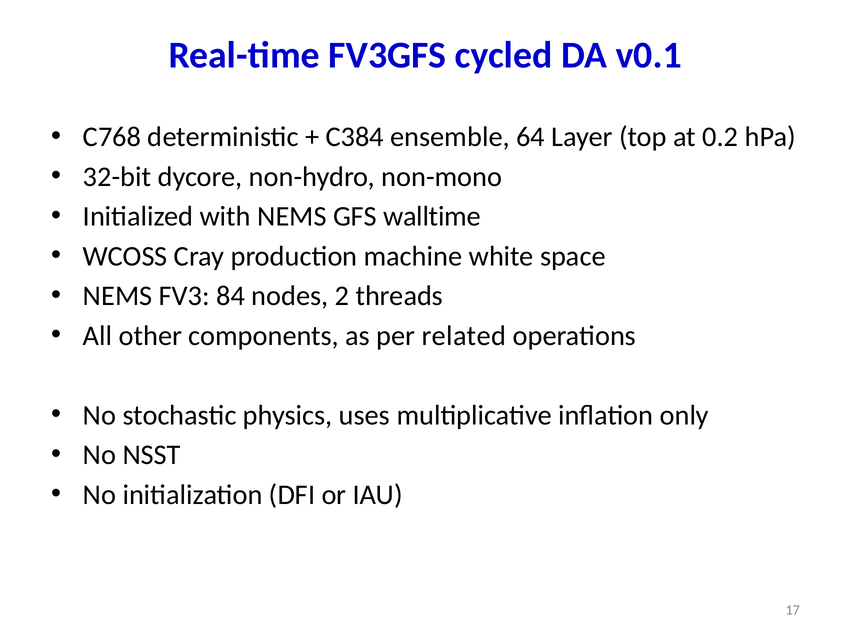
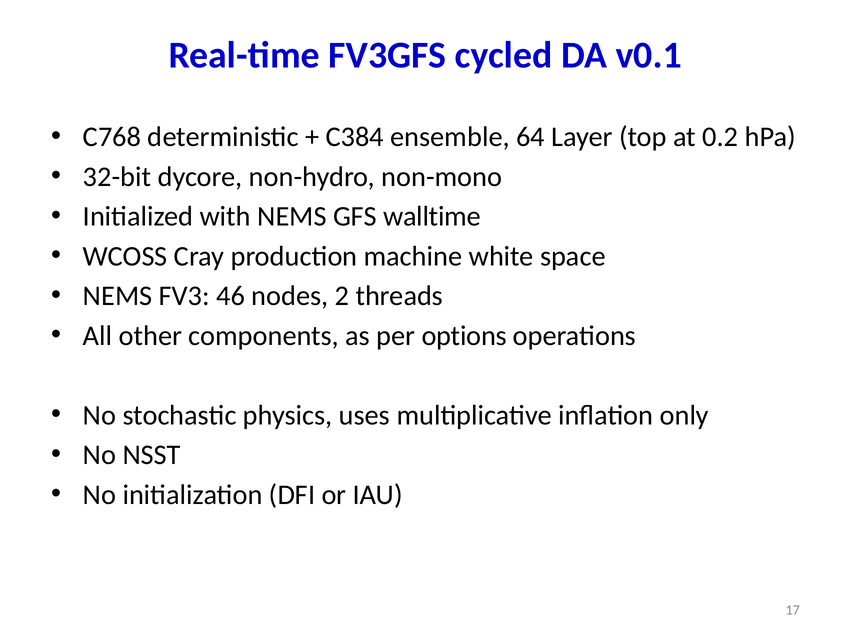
84: 84 -> 46
related: related -> options
